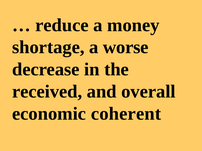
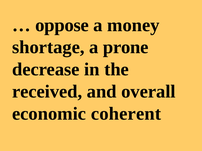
reduce: reduce -> oppose
worse: worse -> prone
